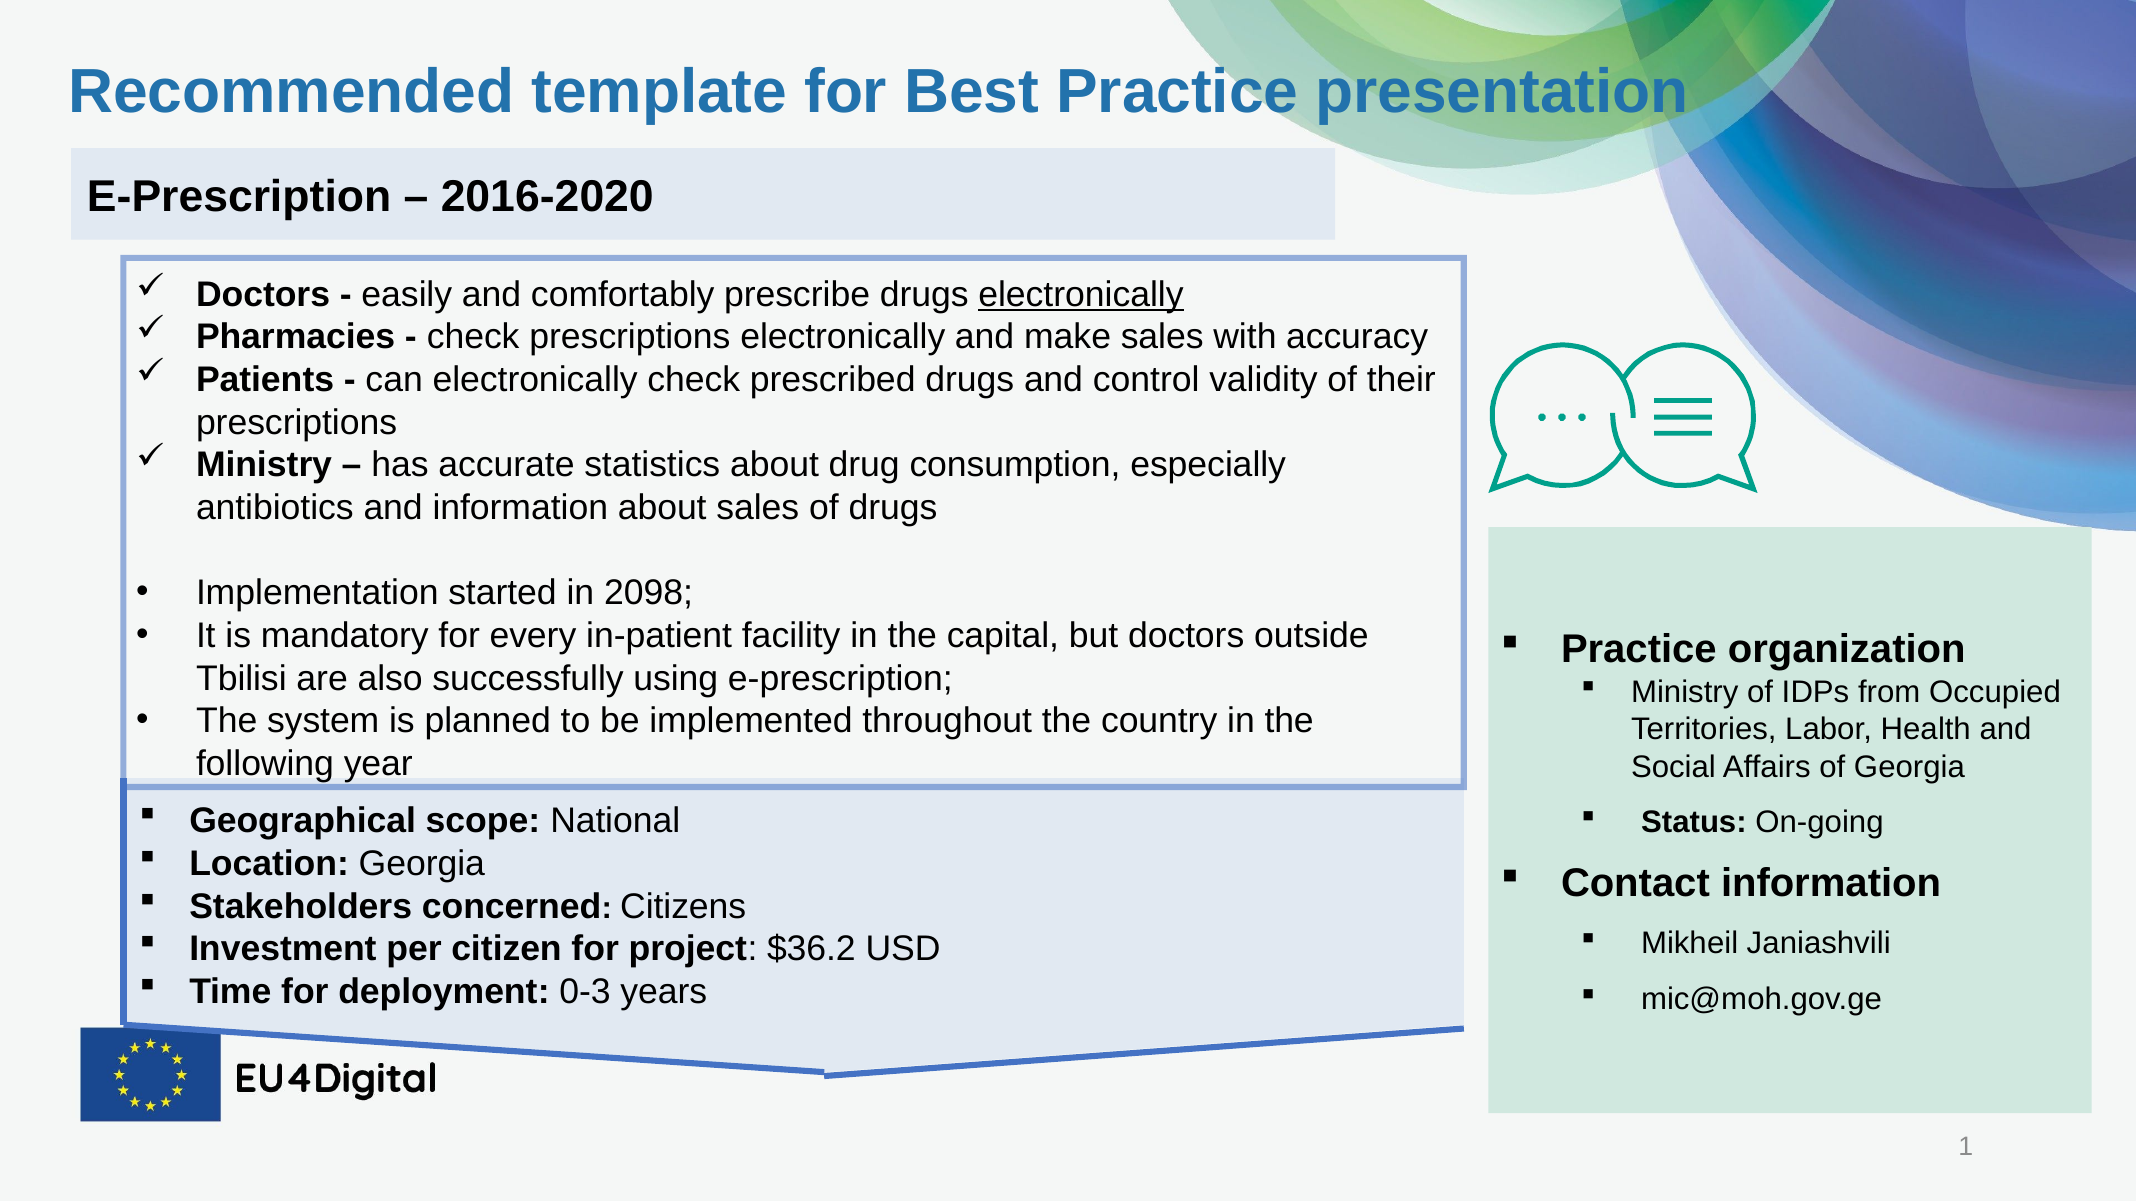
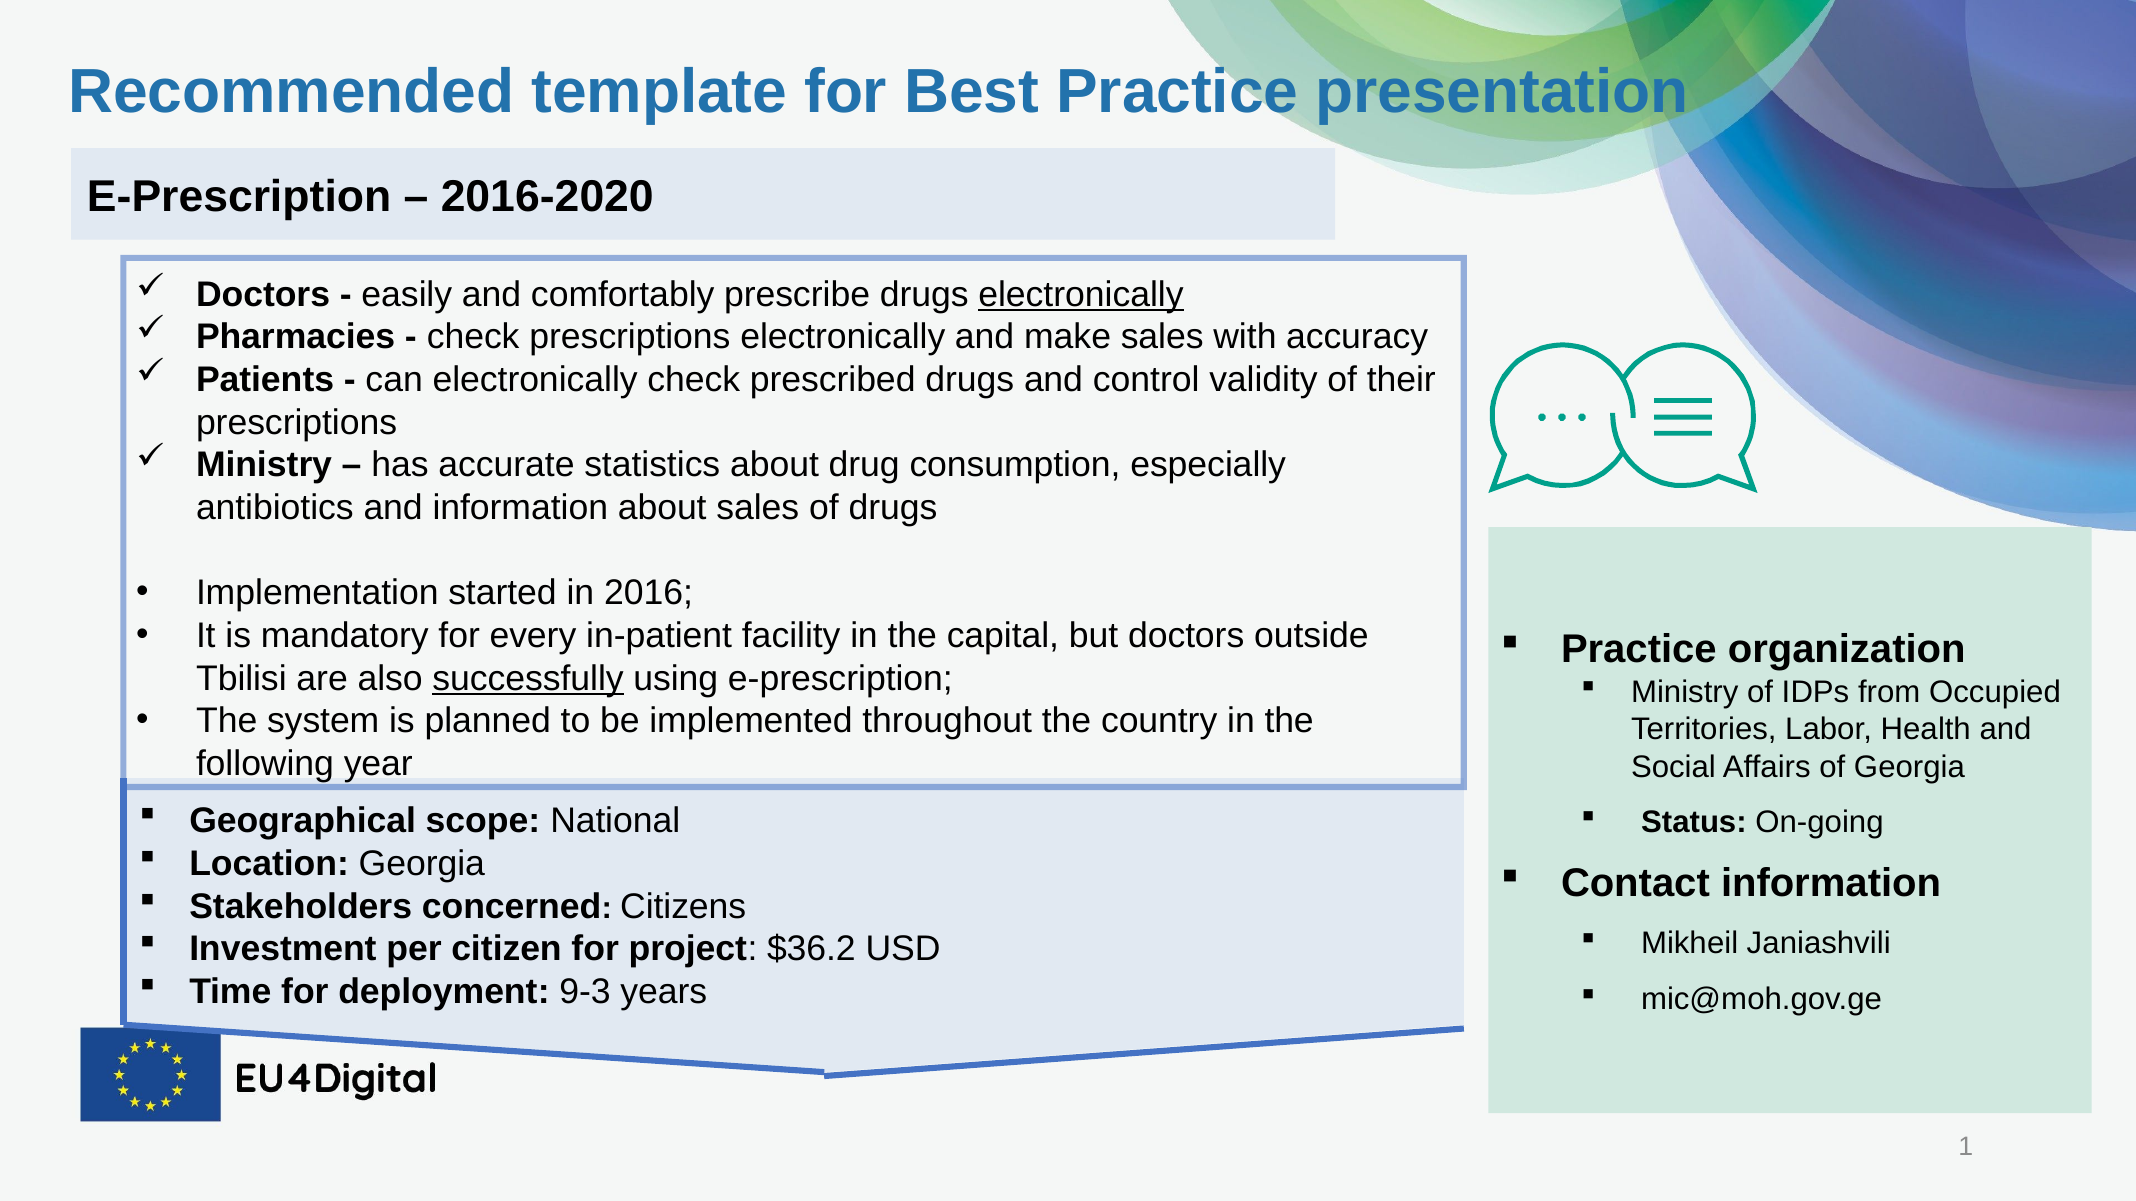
2098: 2098 -> 2016
successfully underline: none -> present
0-3: 0-3 -> 9-3
